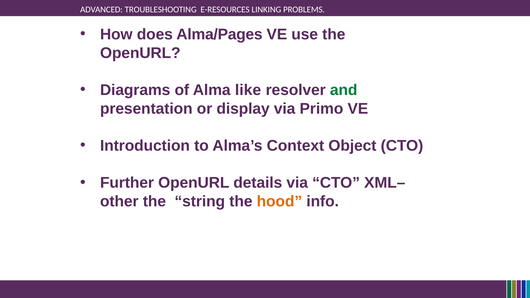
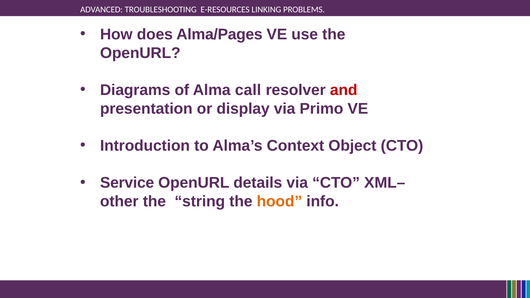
like: like -> call
and colour: green -> red
Further: Further -> Service
